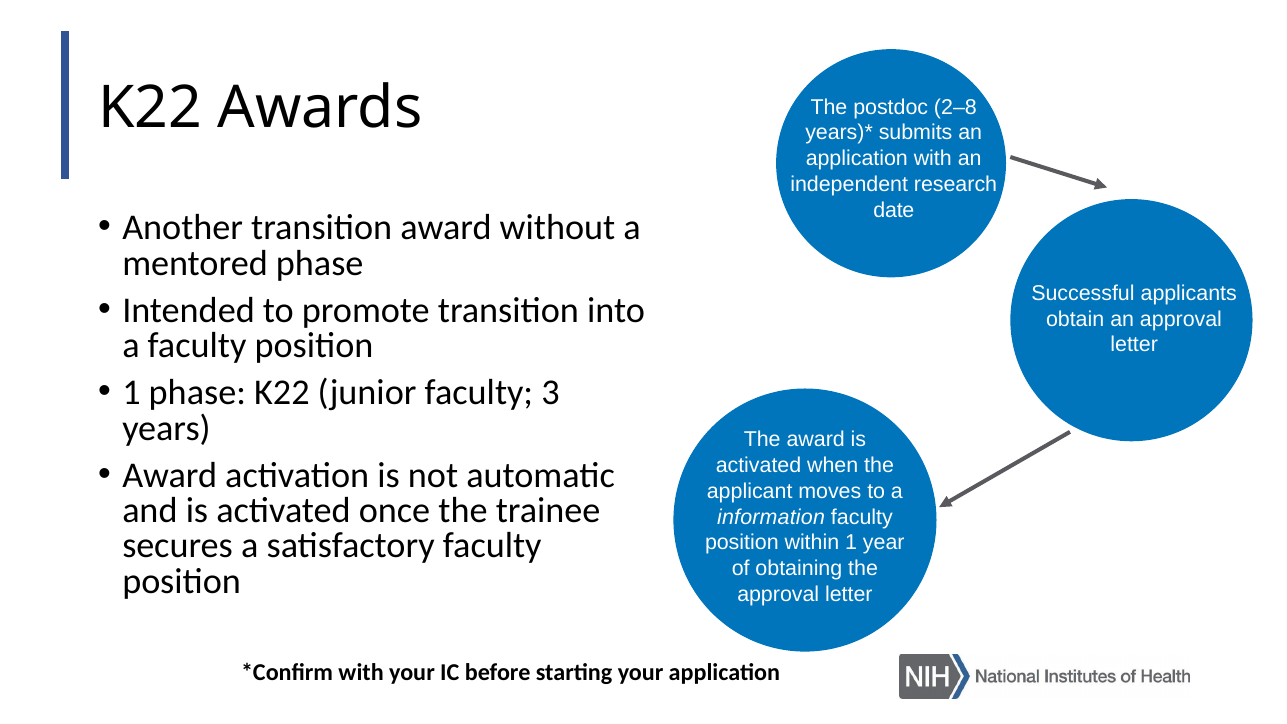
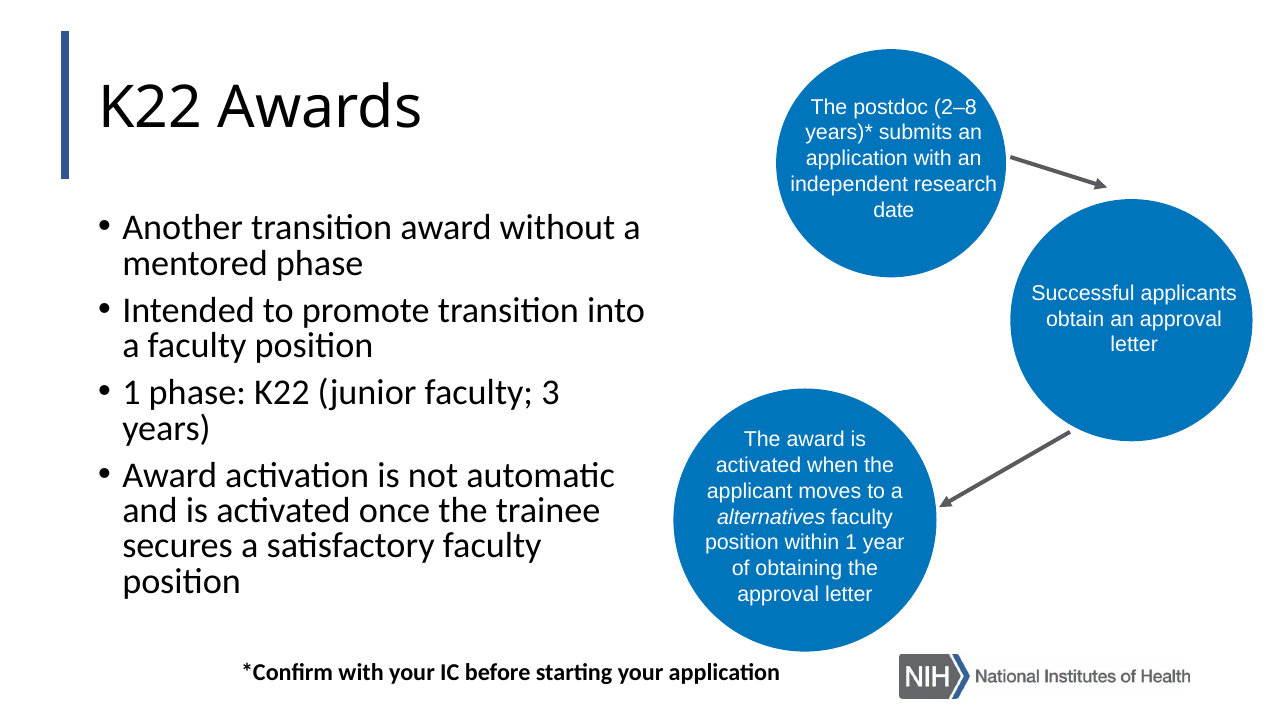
information: information -> alternatives
